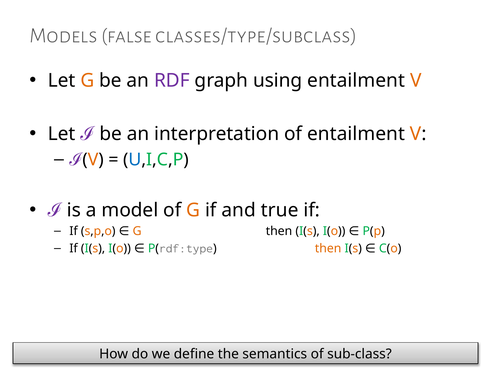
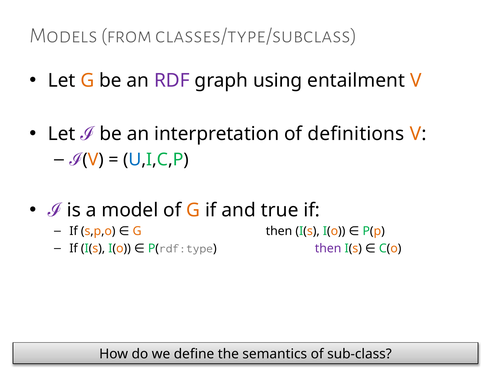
false: false -> from
of entailment: entailment -> definitions
then at (328, 248) colour: orange -> purple
